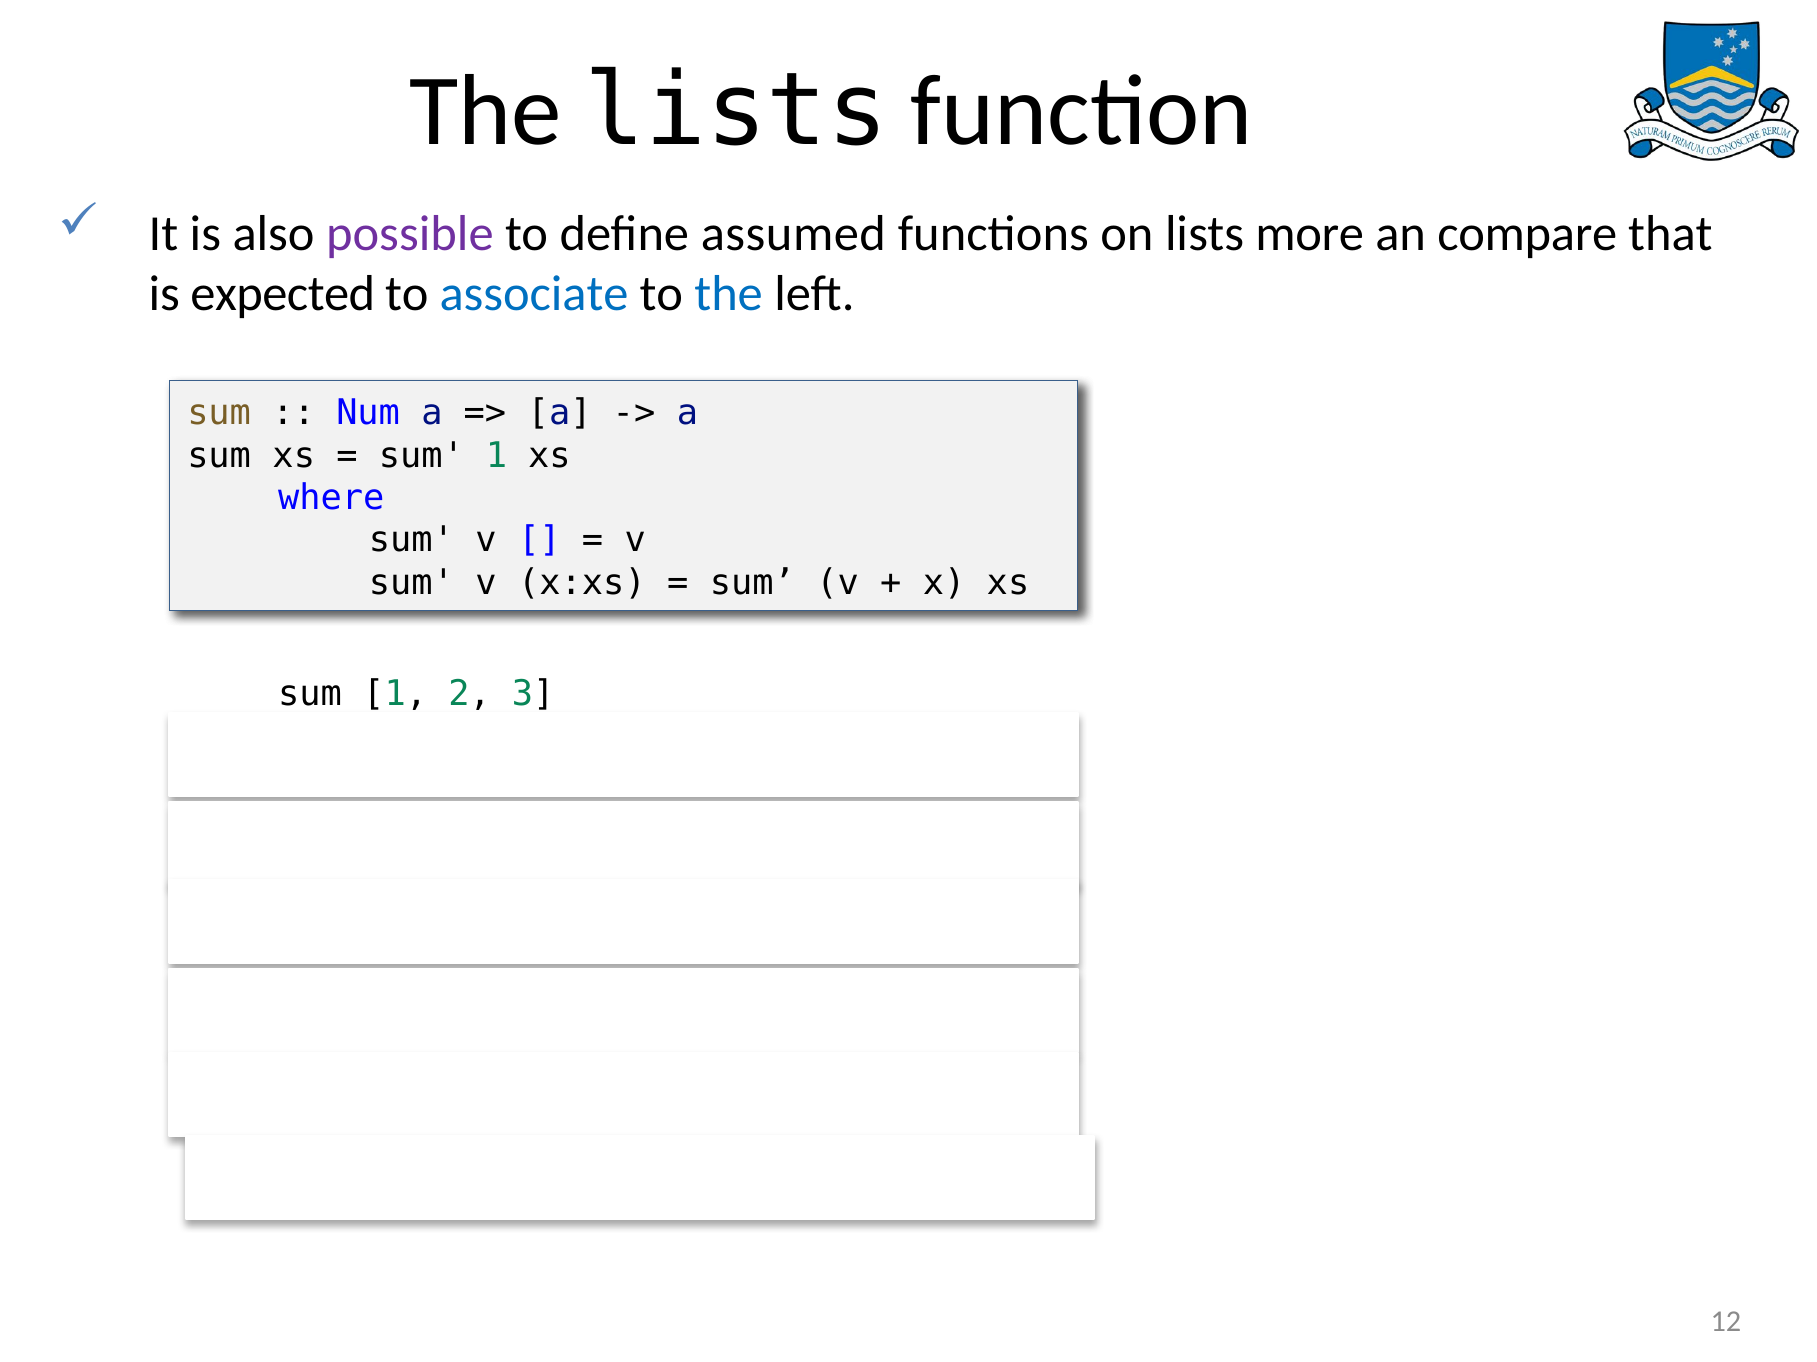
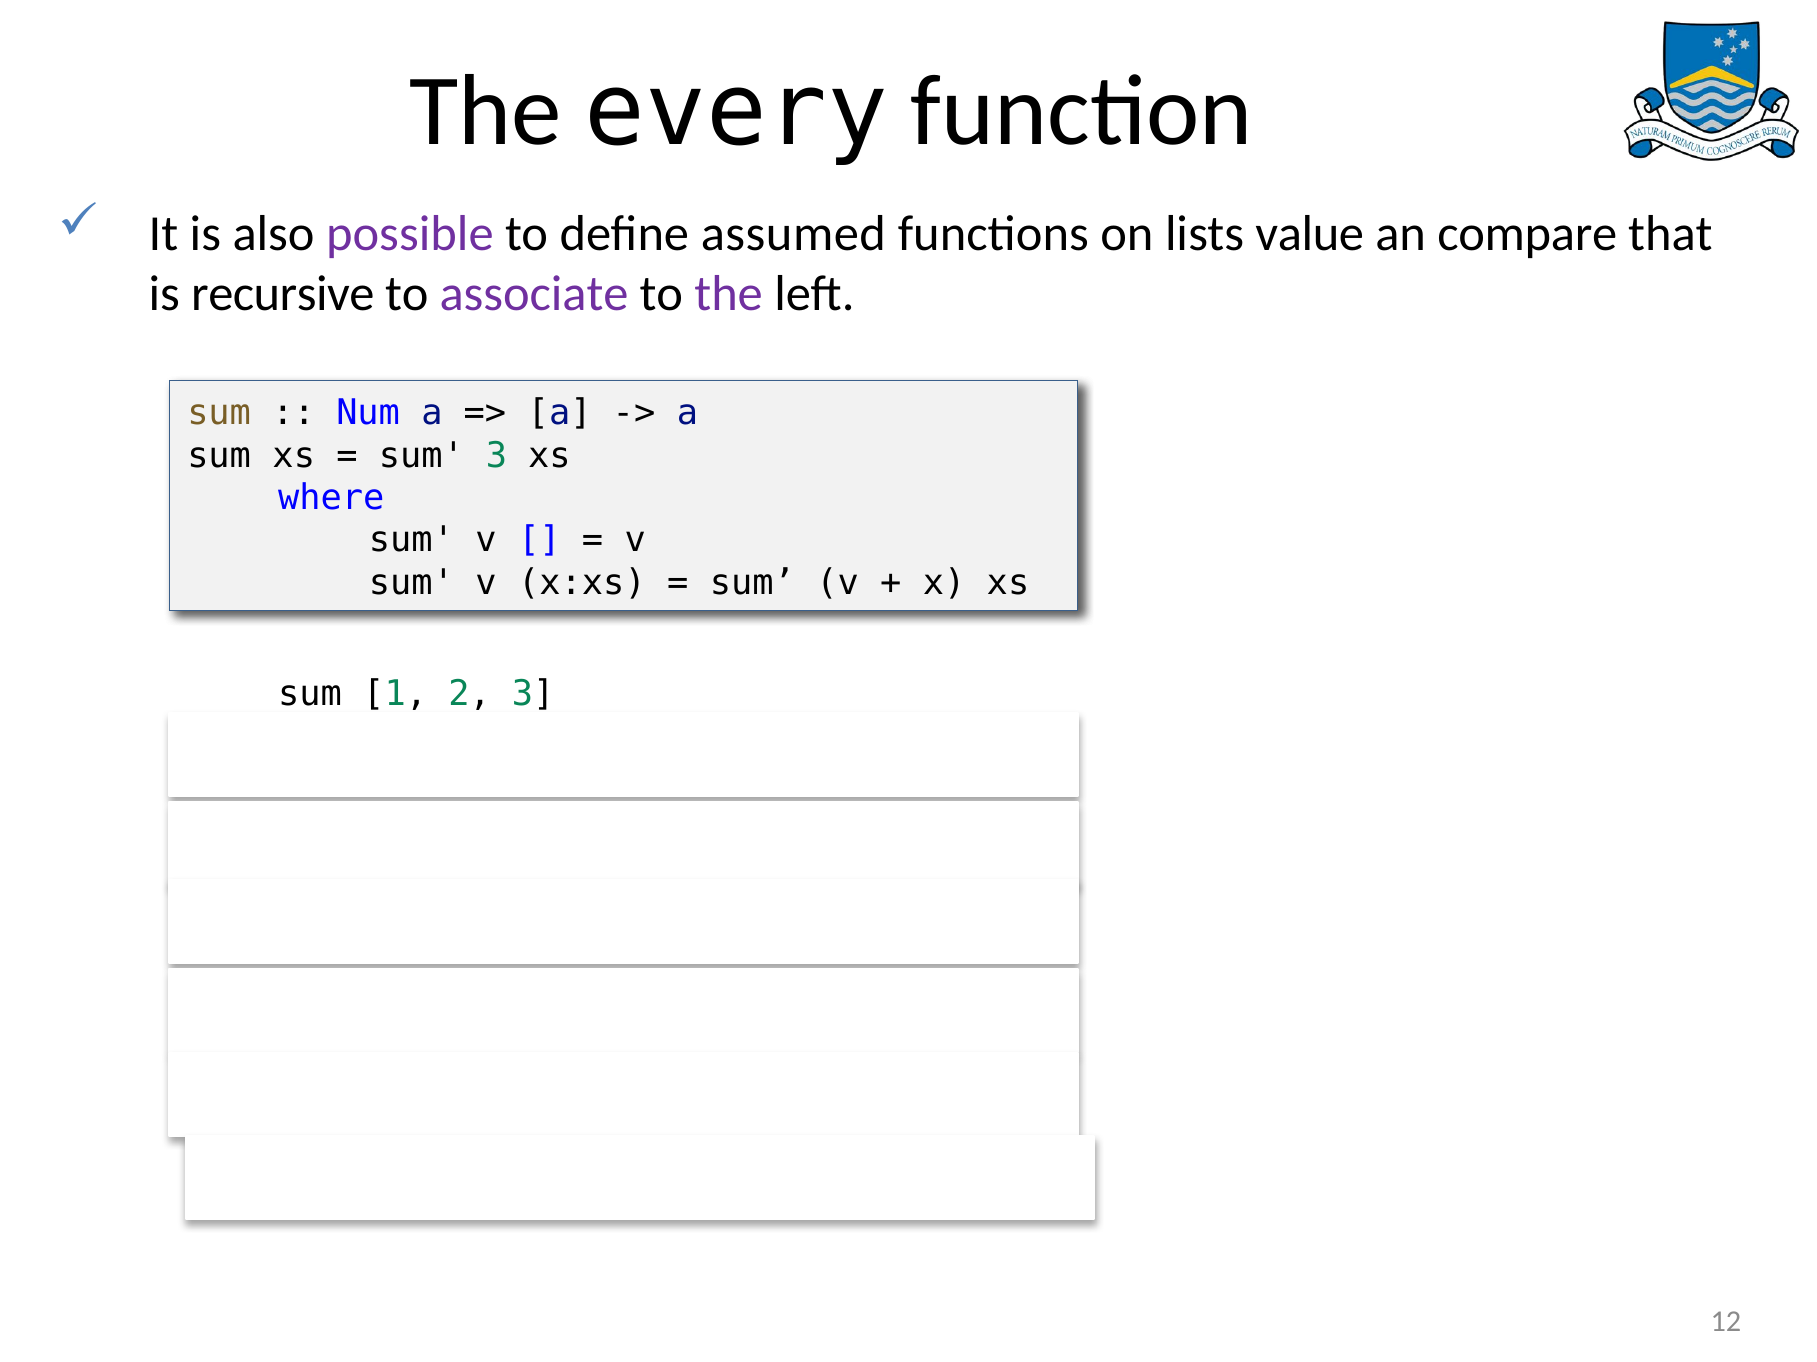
The lists: lists -> every
more: more -> value
expected: expected -> recursive
associate colour: blue -> purple
the at (729, 294) colour: blue -> purple
1 at (497, 456): 1 -> 3
